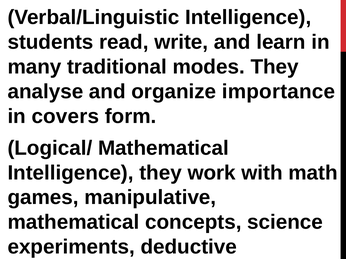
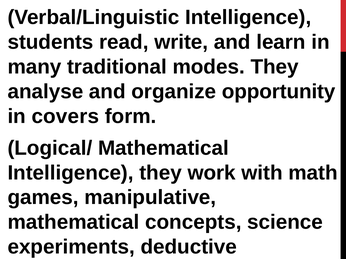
importance: importance -> opportunity
